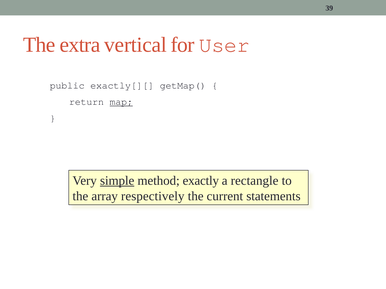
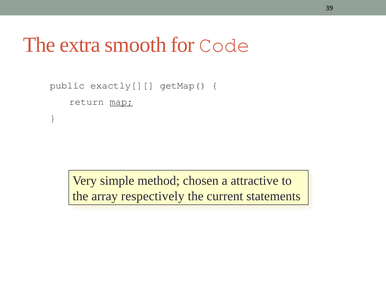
vertical: vertical -> smooth
User: User -> Code
simple underline: present -> none
exactly: exactly -> chosen
rectangle: rectangle -> attractive
